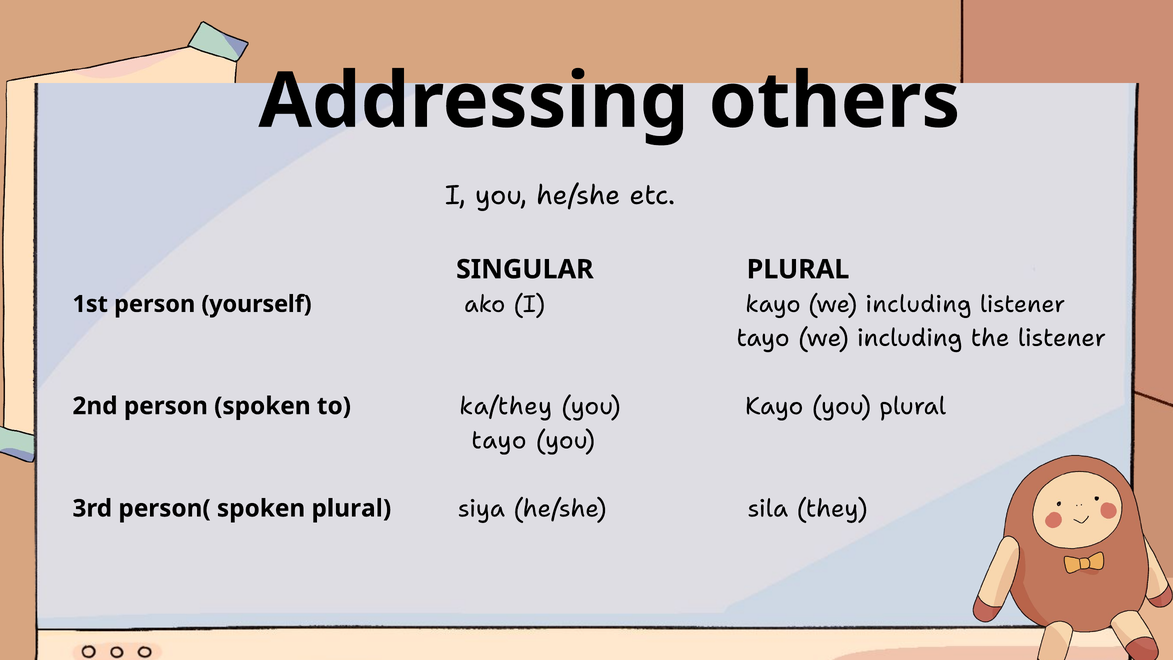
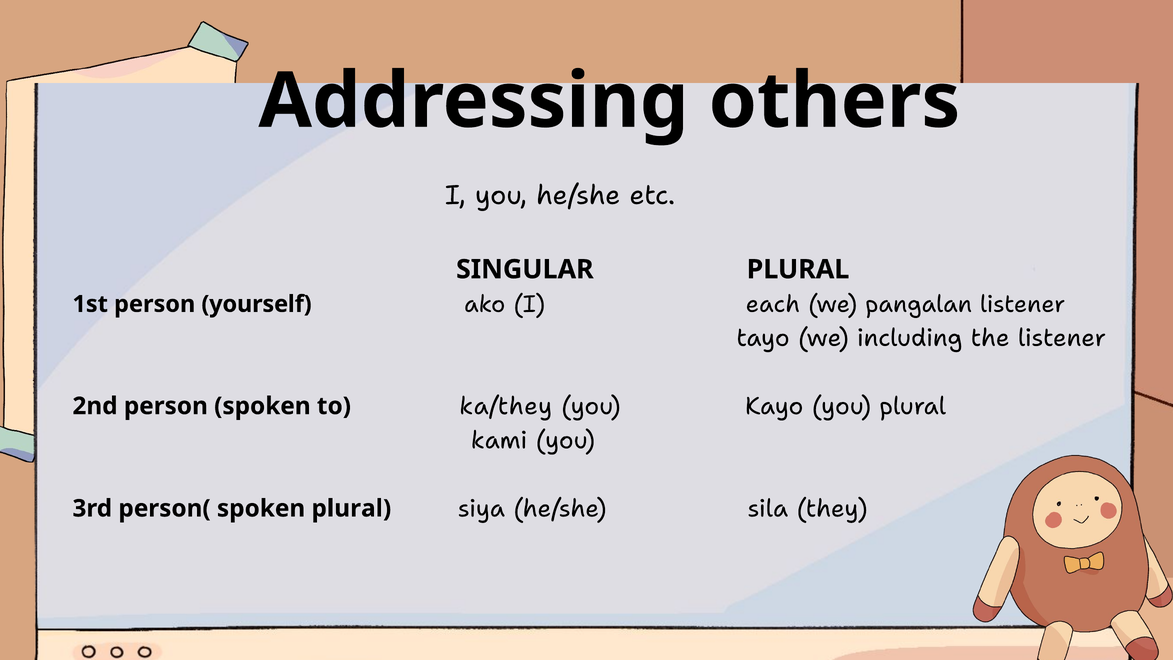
I kayo: kayo -> each
including at (918, 304): including -> pangalan
tayo at (499, 440): tayo -> kami
